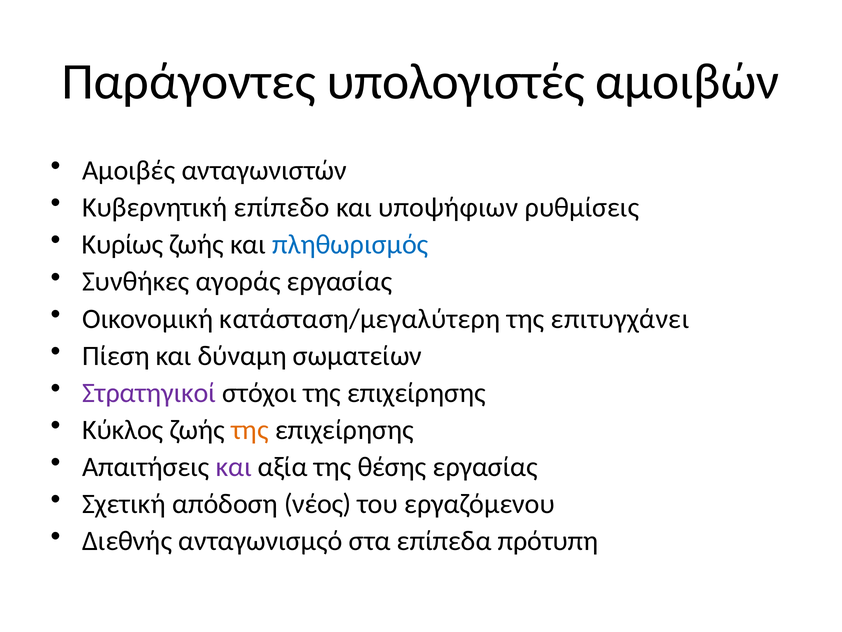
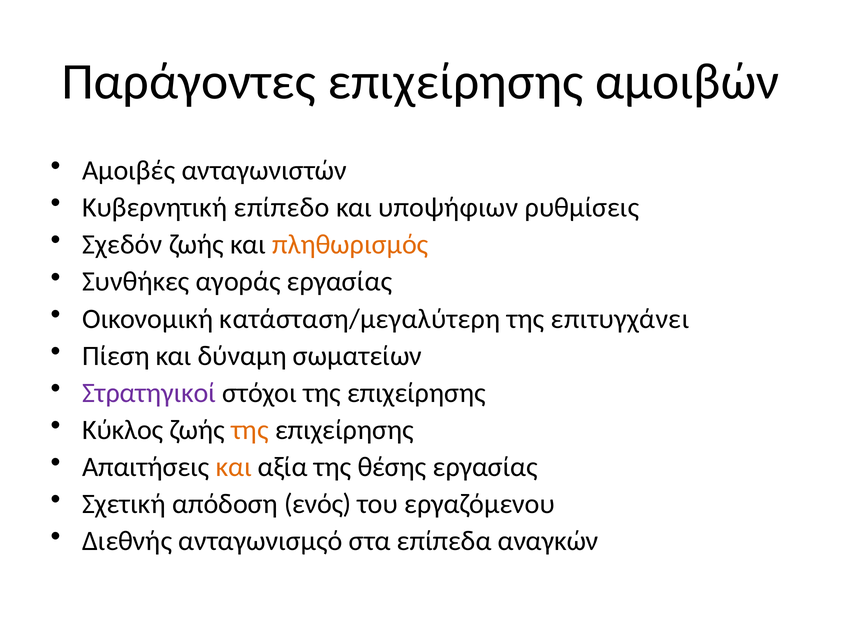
Παράγοντες υπολογιστές: υπολογιστές -> επιχείρησης
Κυρίως: Κυρίως -> Σχεδόν
πληθωρισμός colour: blue -> orange
και at (234, 467) colour: purple -> orange
νέος: νέος -> ενός
πρότυπη: πρότυπη -> αναγκών
